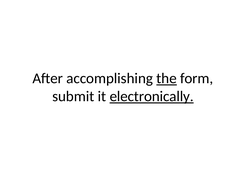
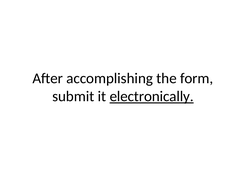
the underline: present -> none
